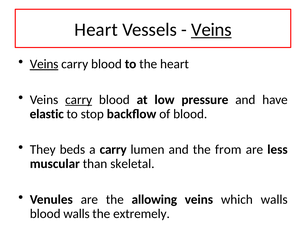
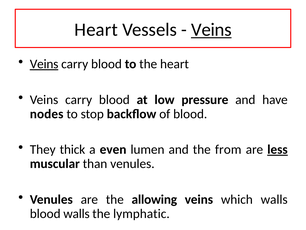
carry at (79, 99) underline: present -> none
elastic: elastic -> nodes
beds: beds -> thick
a carry: carry -> even
less underline: none -> present
than skeletal: skeletal -> venules
extremely: extremely -> lymphatic
